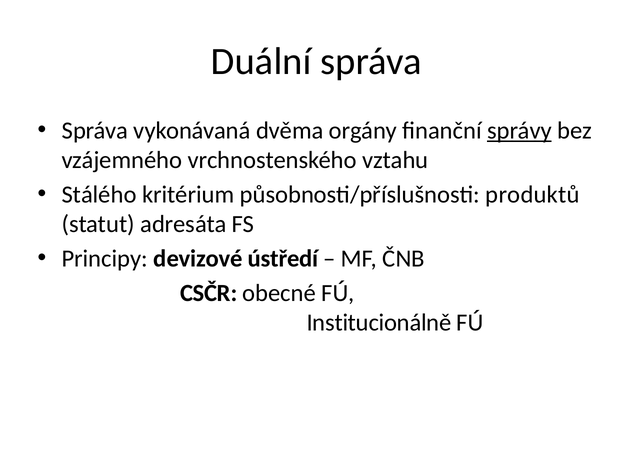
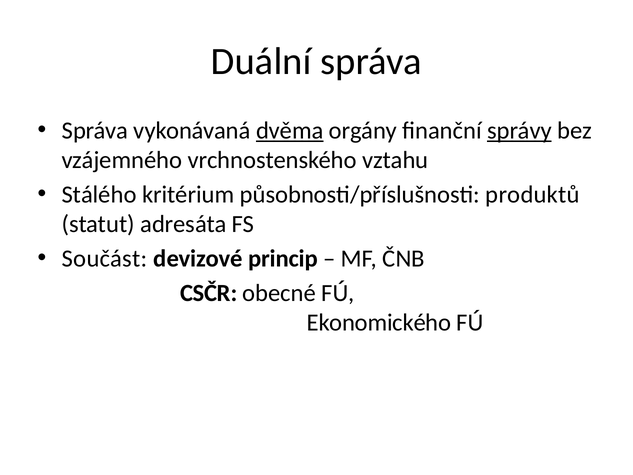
dvěma underline: none -> present
Principy: Principy -> Součást
ústředí: ústředí -> princip
Institucionálně: Institucionálně -> Ekonomického
